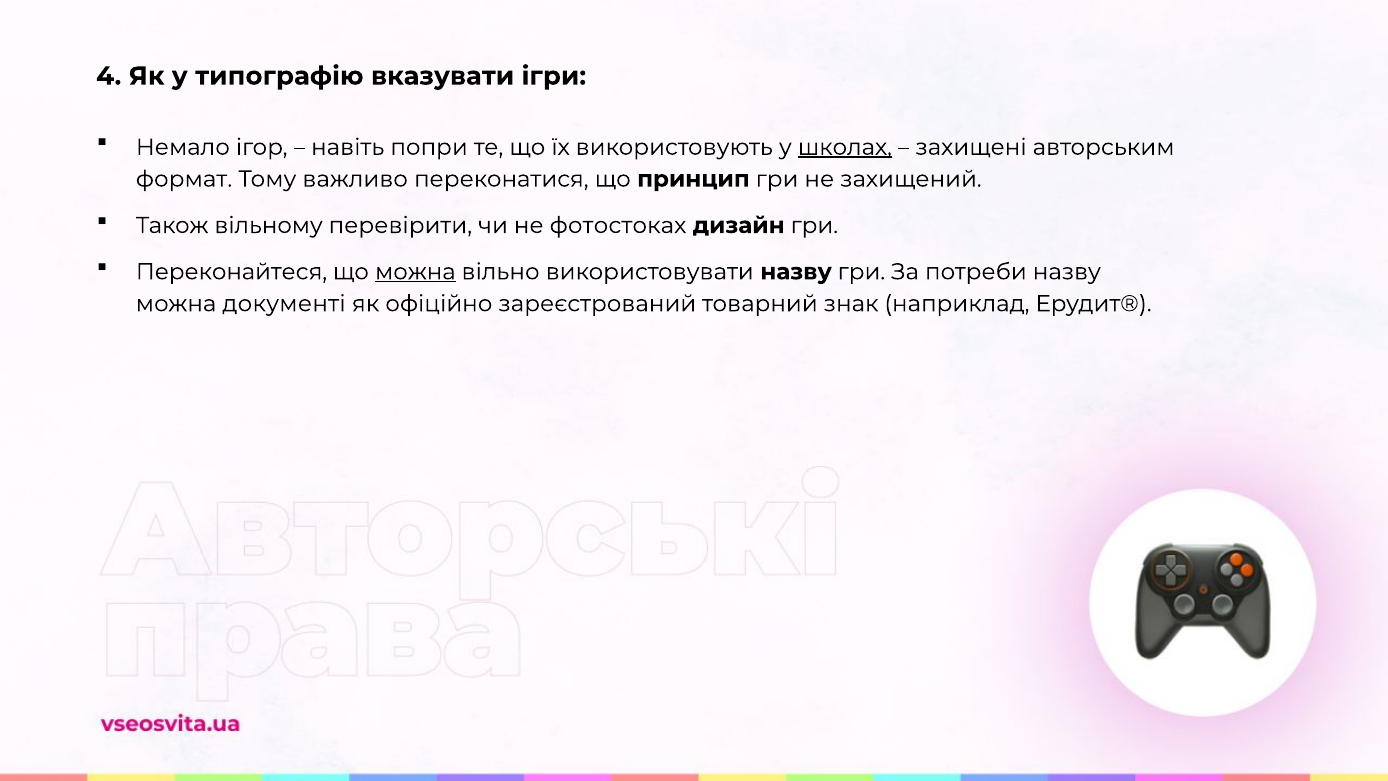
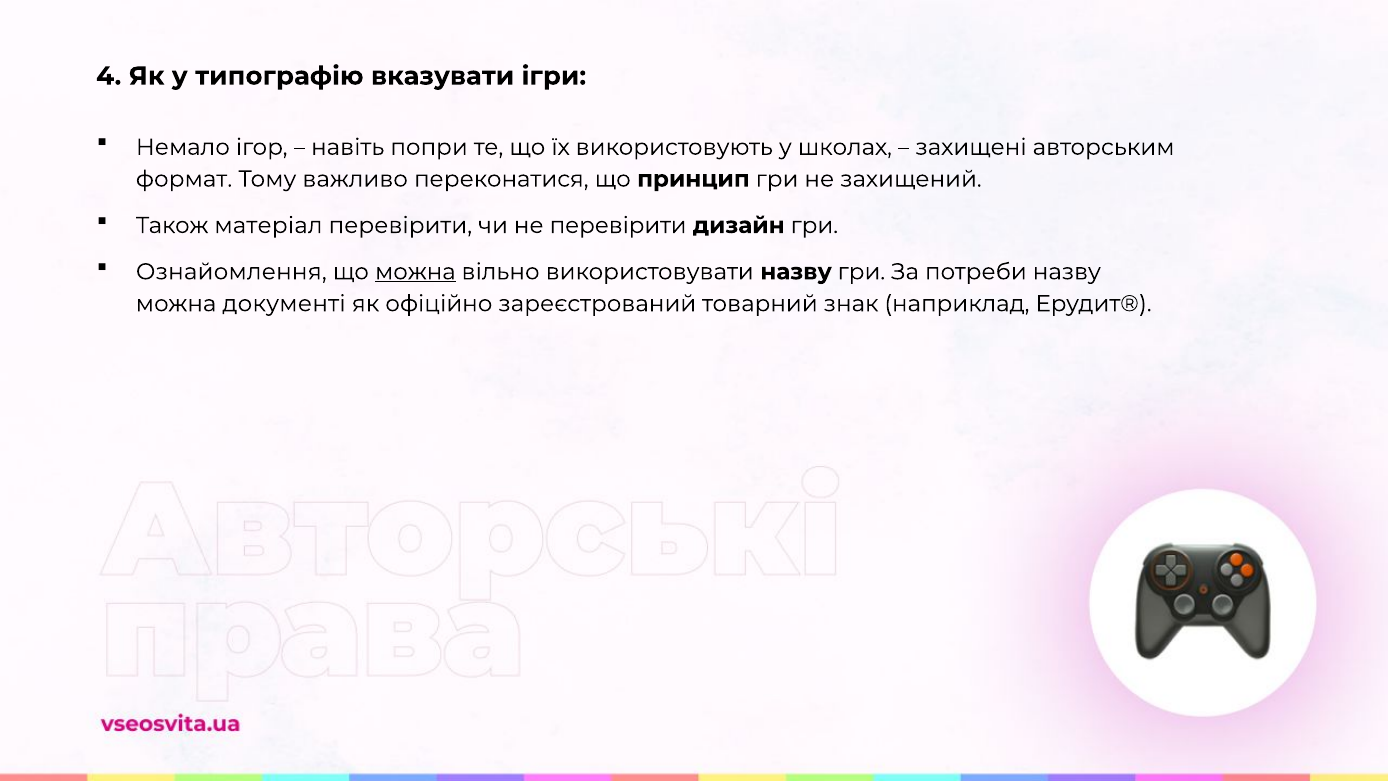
школах underline: present -> none
вільному: вільному -> матеріал
не фотостоках: фотостоках -> перевірити
Переконайтеся: Переконайтеся -> Ознайомлення
